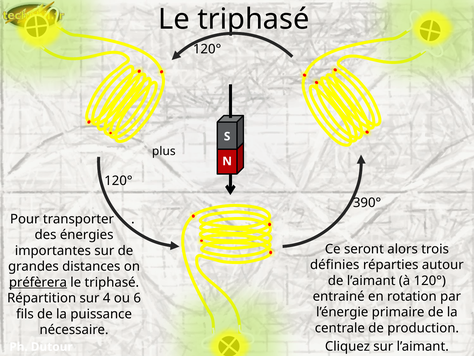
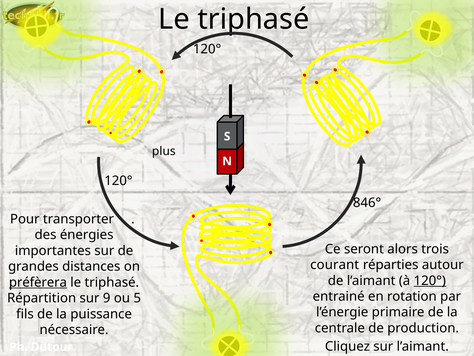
390°: 390° -> 846°
définies: définies -> courant
120° at (430, 280) underline: none -> present
4: 4 -> 9
6: 6 -> 5
